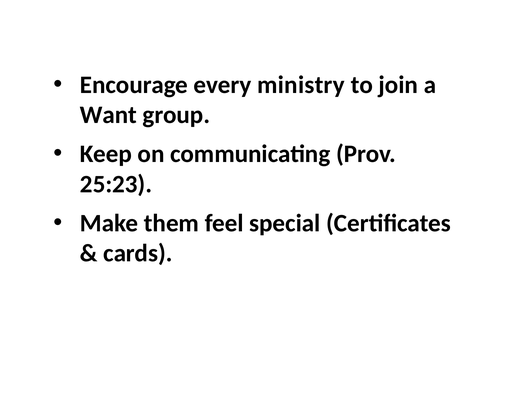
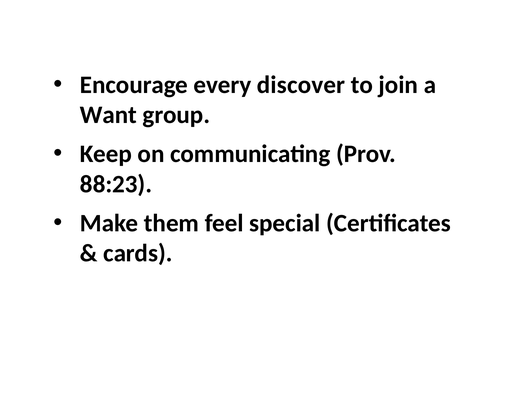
ministry: ministry -> discover
25:23: 25:23 -> 88:23
